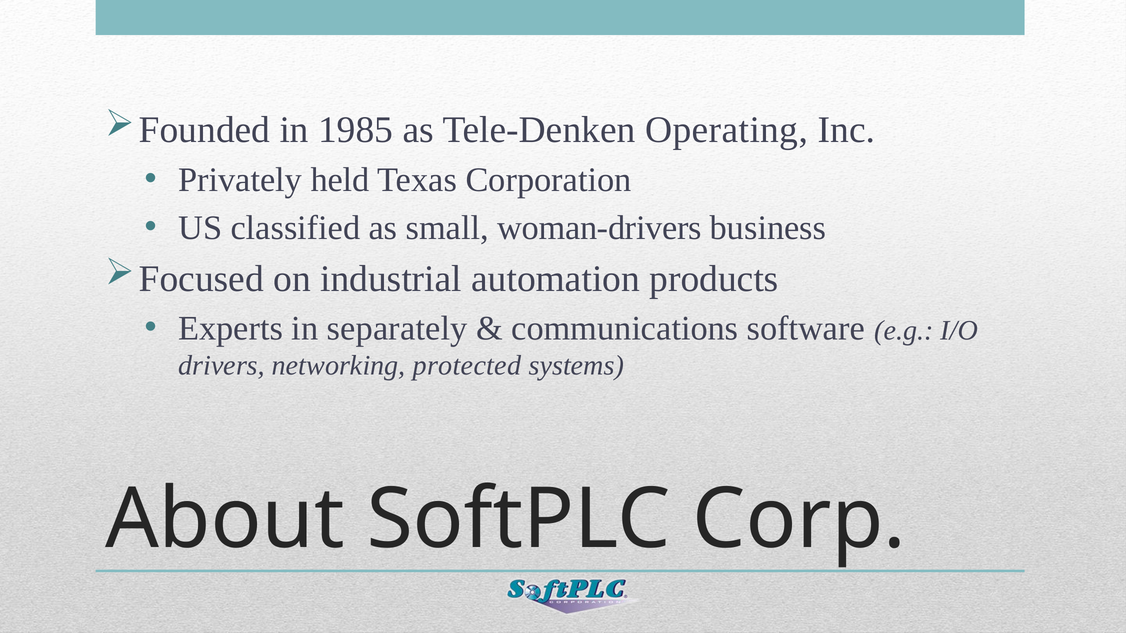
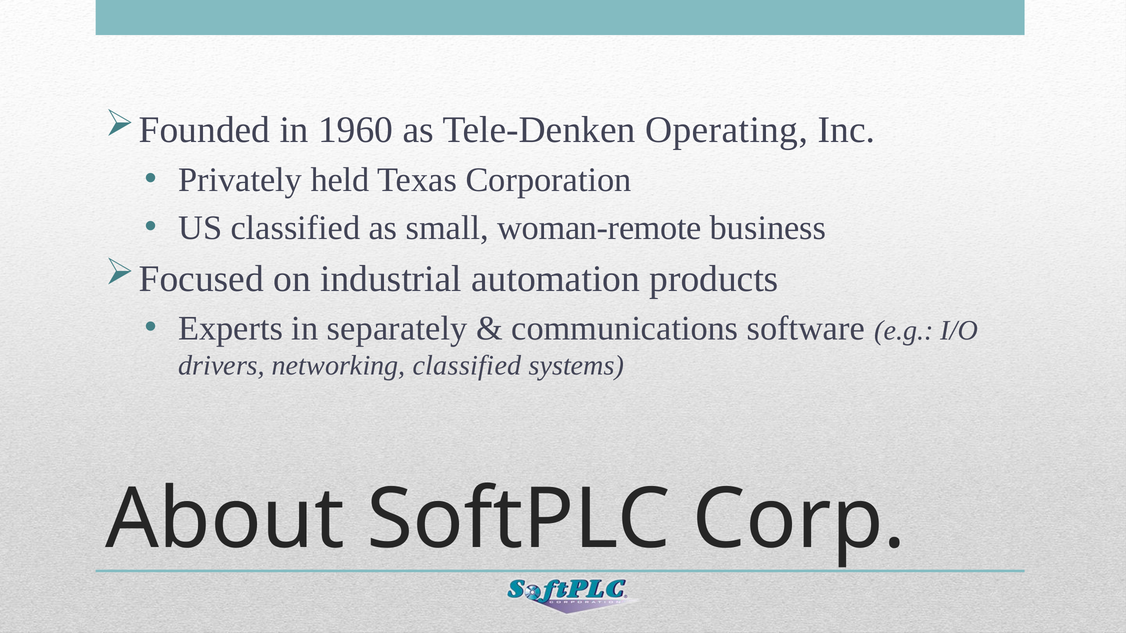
1985: 1985 -> 1960
woman-drivers: woman-drivers -> woman-remote
networking protected: protected -> classified
